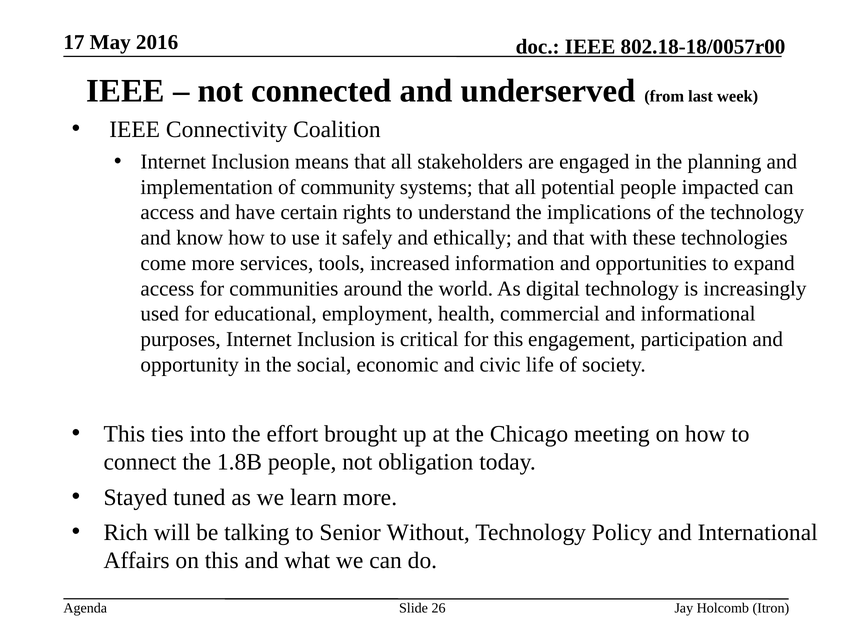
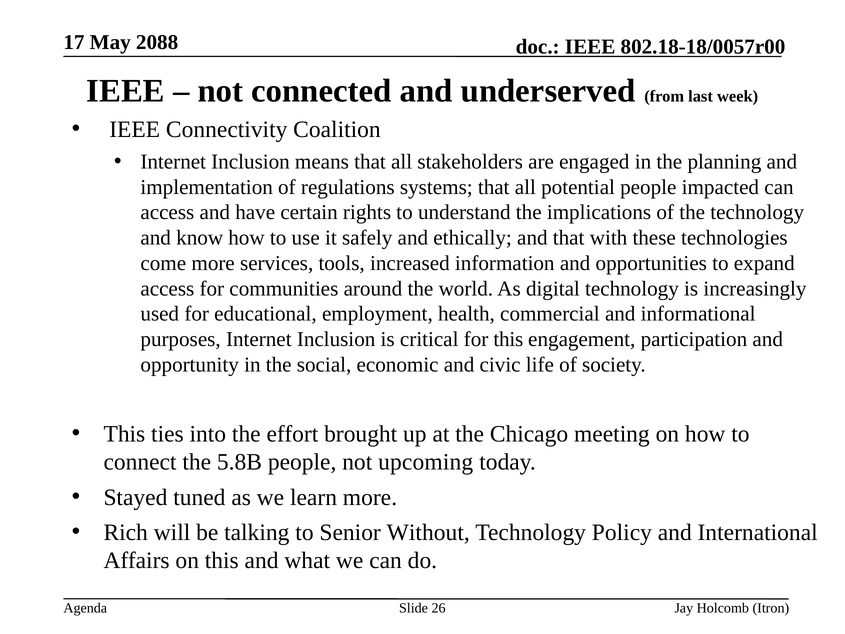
2016: 2016 -> 2088
community: community -> regulations
1.8B: 1.8B -> 5.8B
obligation: obligation -> upcoming
